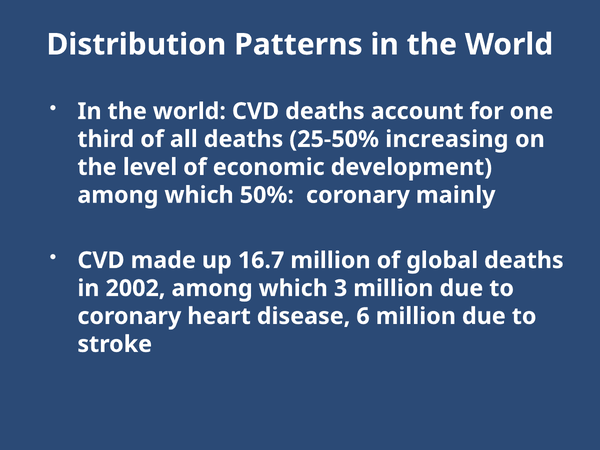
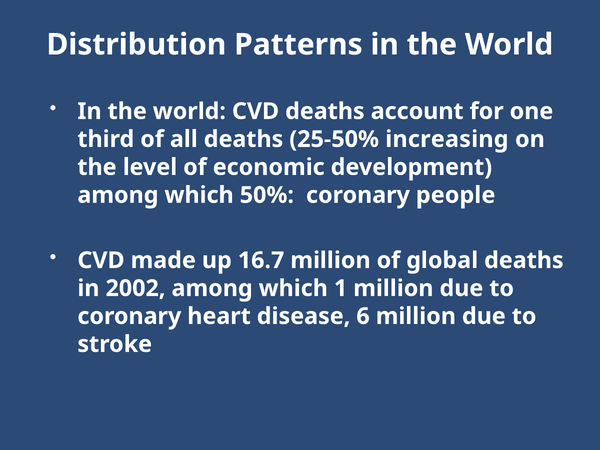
mainly: mainly -> people
3: 3 -> 1
